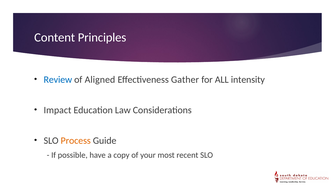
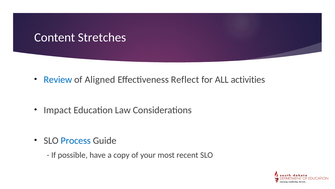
Principles: Principles -> Stretches
Gather: Gather -> Reflect
intensity: intensity -> activities
Process colour: orange -> blue
